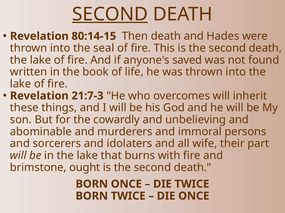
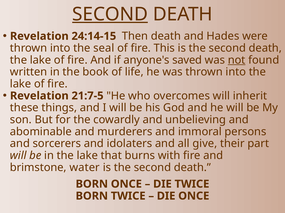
80:14-15: 80:14-15 -> 24:14-15
not underline: none -> present
21:7-3: 21:7-3 -> 21:7-5
wife: wife -> give
ought: ought -> water
